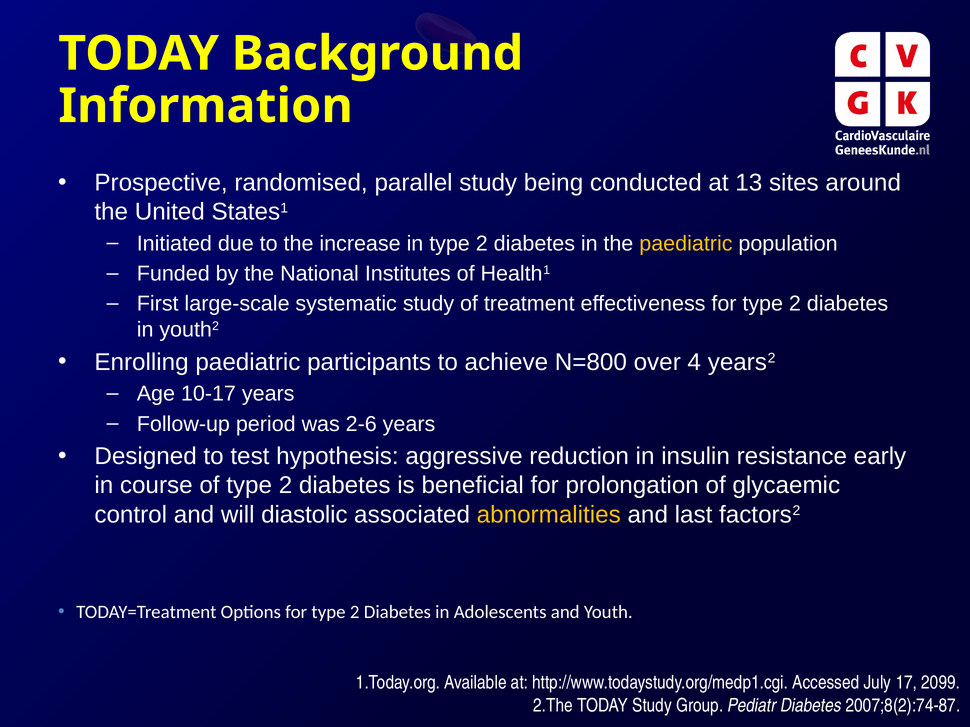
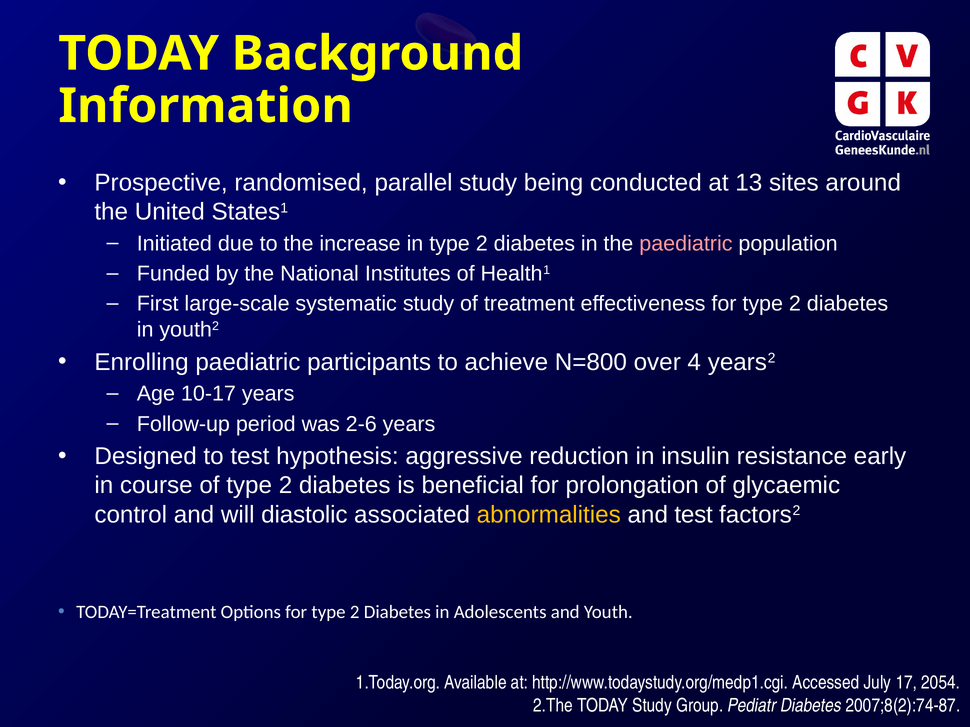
paediatric at (686, 244) colour: yellow -> pink
and last: last -> test
2099: 2099 -> 2054
